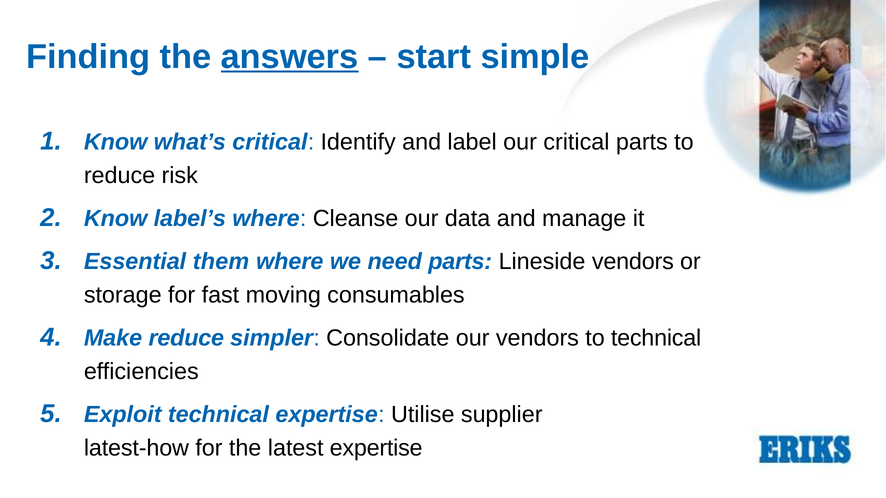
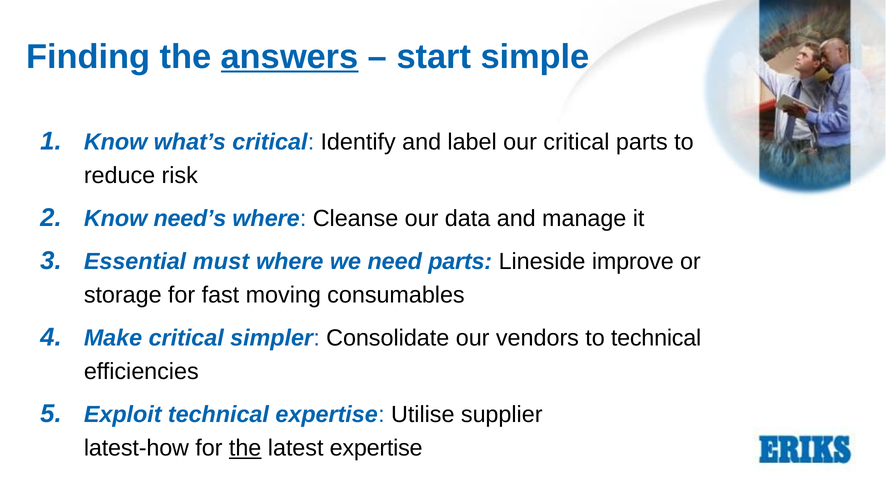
label’s: label’s -> need’s
them: them -> must
Lineside vendors: vendors -> improve
Make reduce: reduce -> critical
the at (245, 448) underline: none -> present
